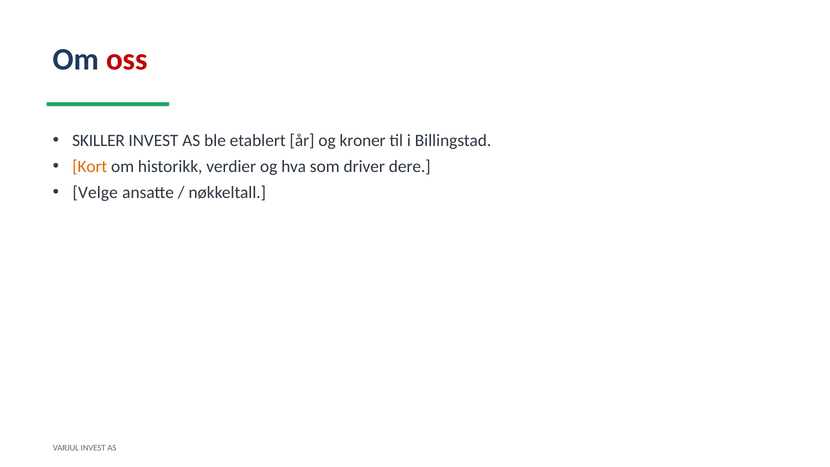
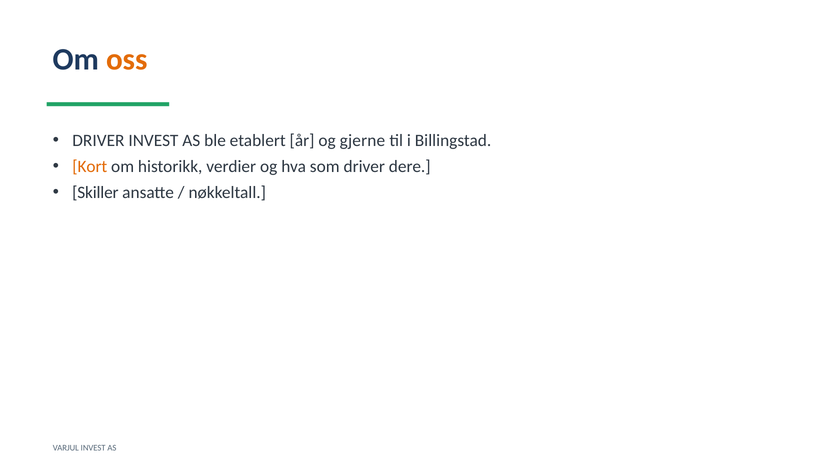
oss colour: red -> orange
SKILLER at (98, 141): SKILLER -> DRIVER
kroner: kroner -> gjerne
Velge: Velge -> Skiller
